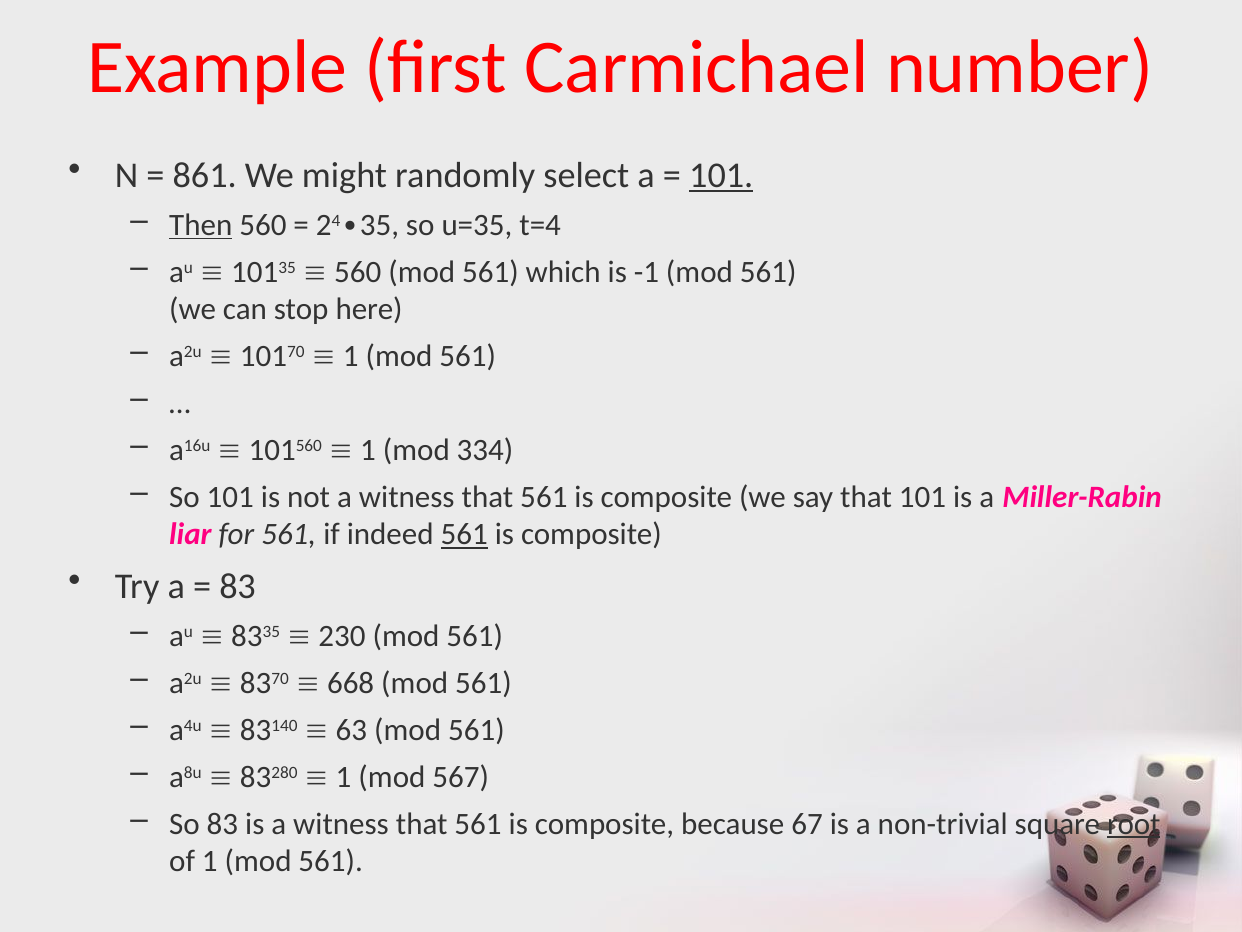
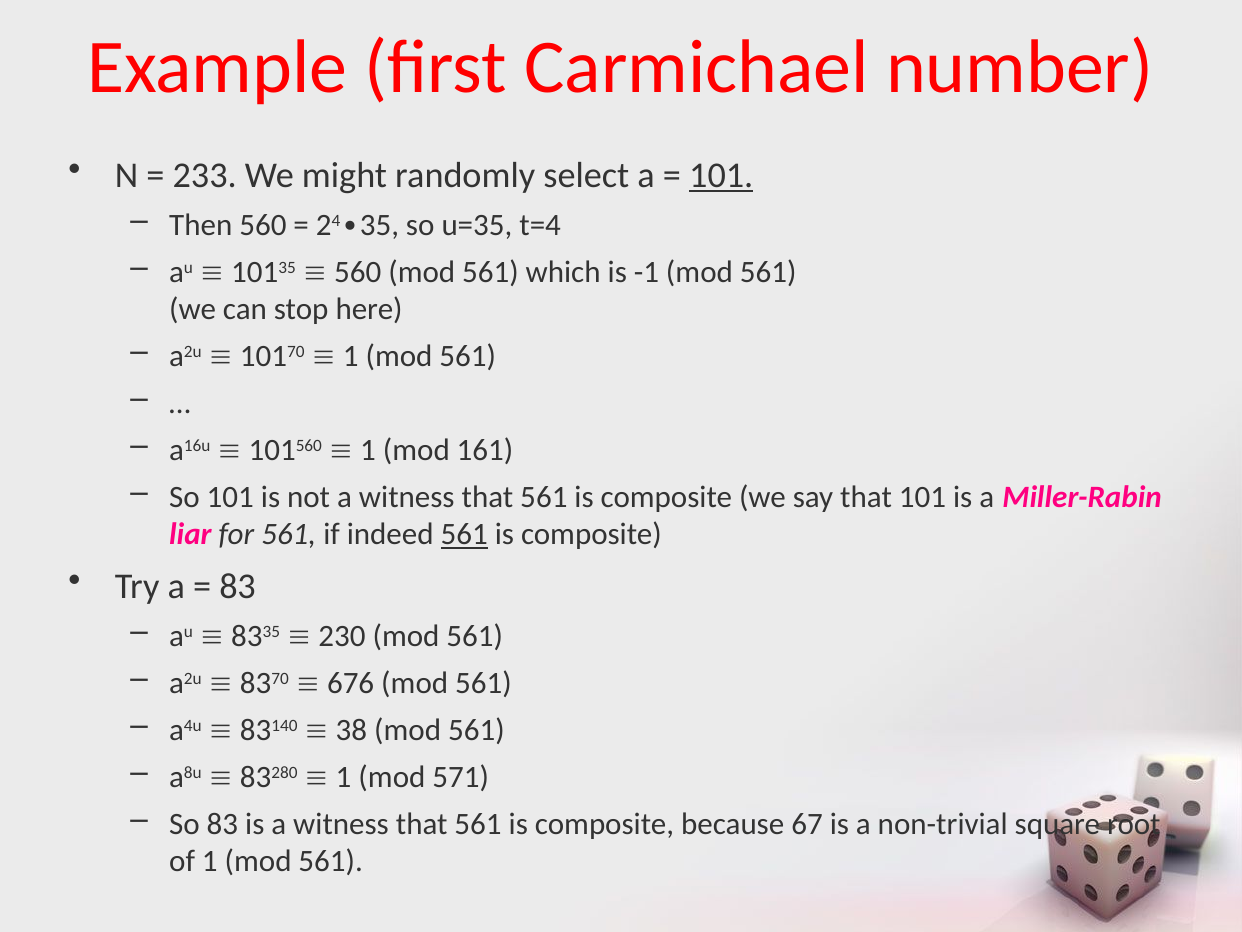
861: 861 -> 233
Then underline: present -> none
334: 334 -> 161
668: 668 -> 676
63: 63 -> 38
567: 567 -> 571
root underline: present -> none
